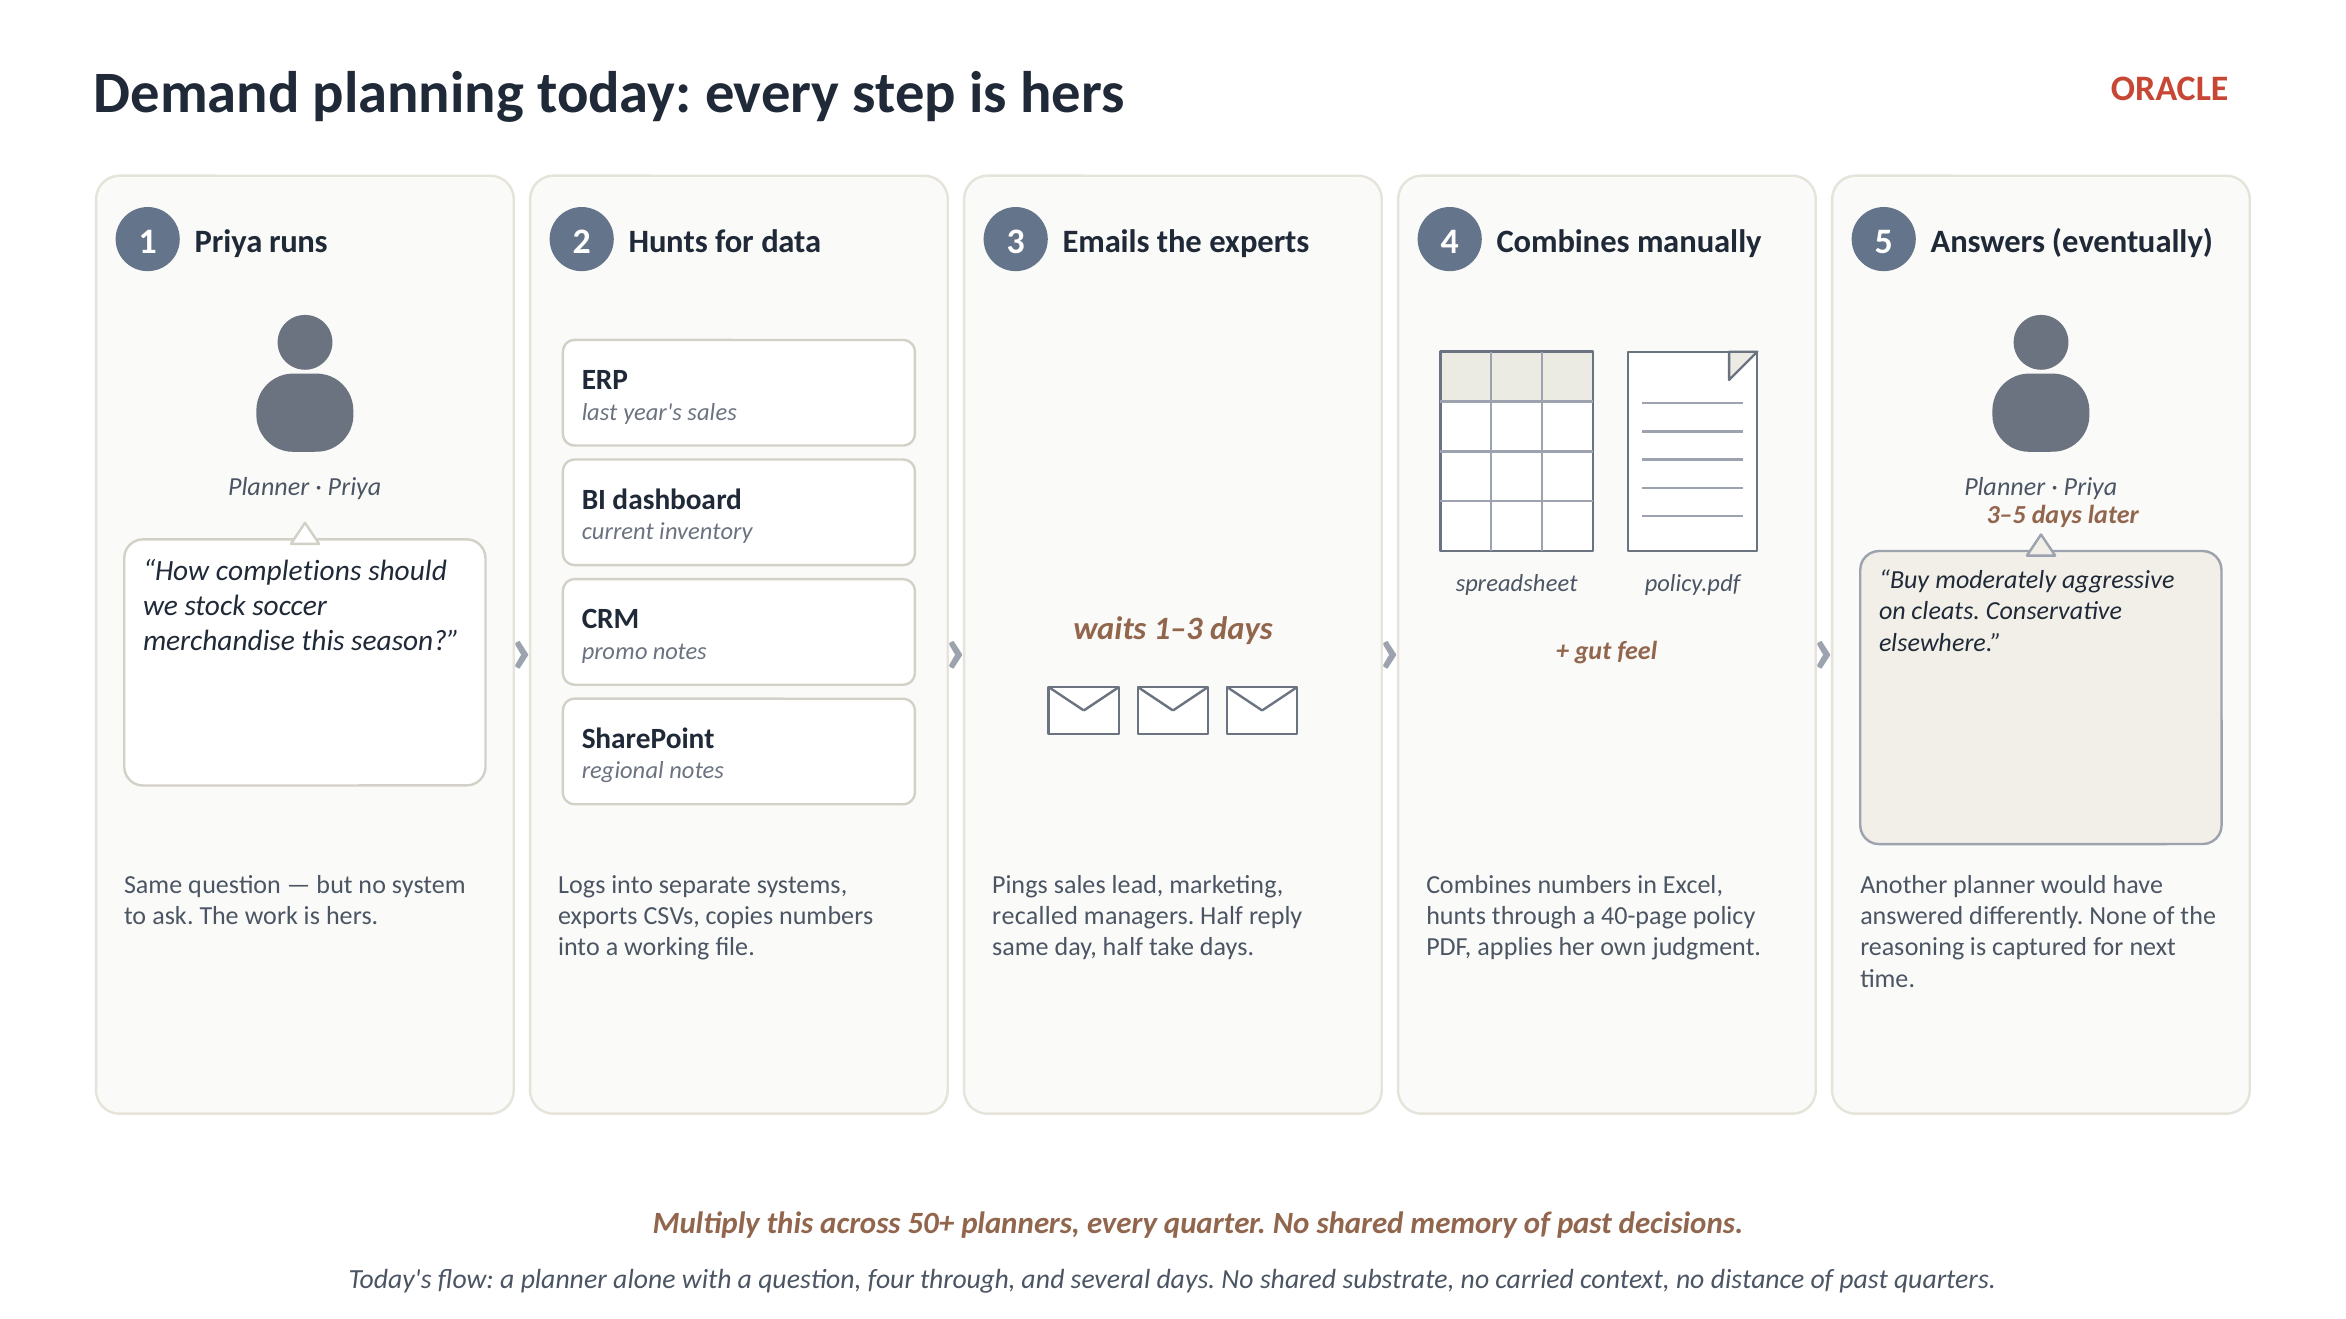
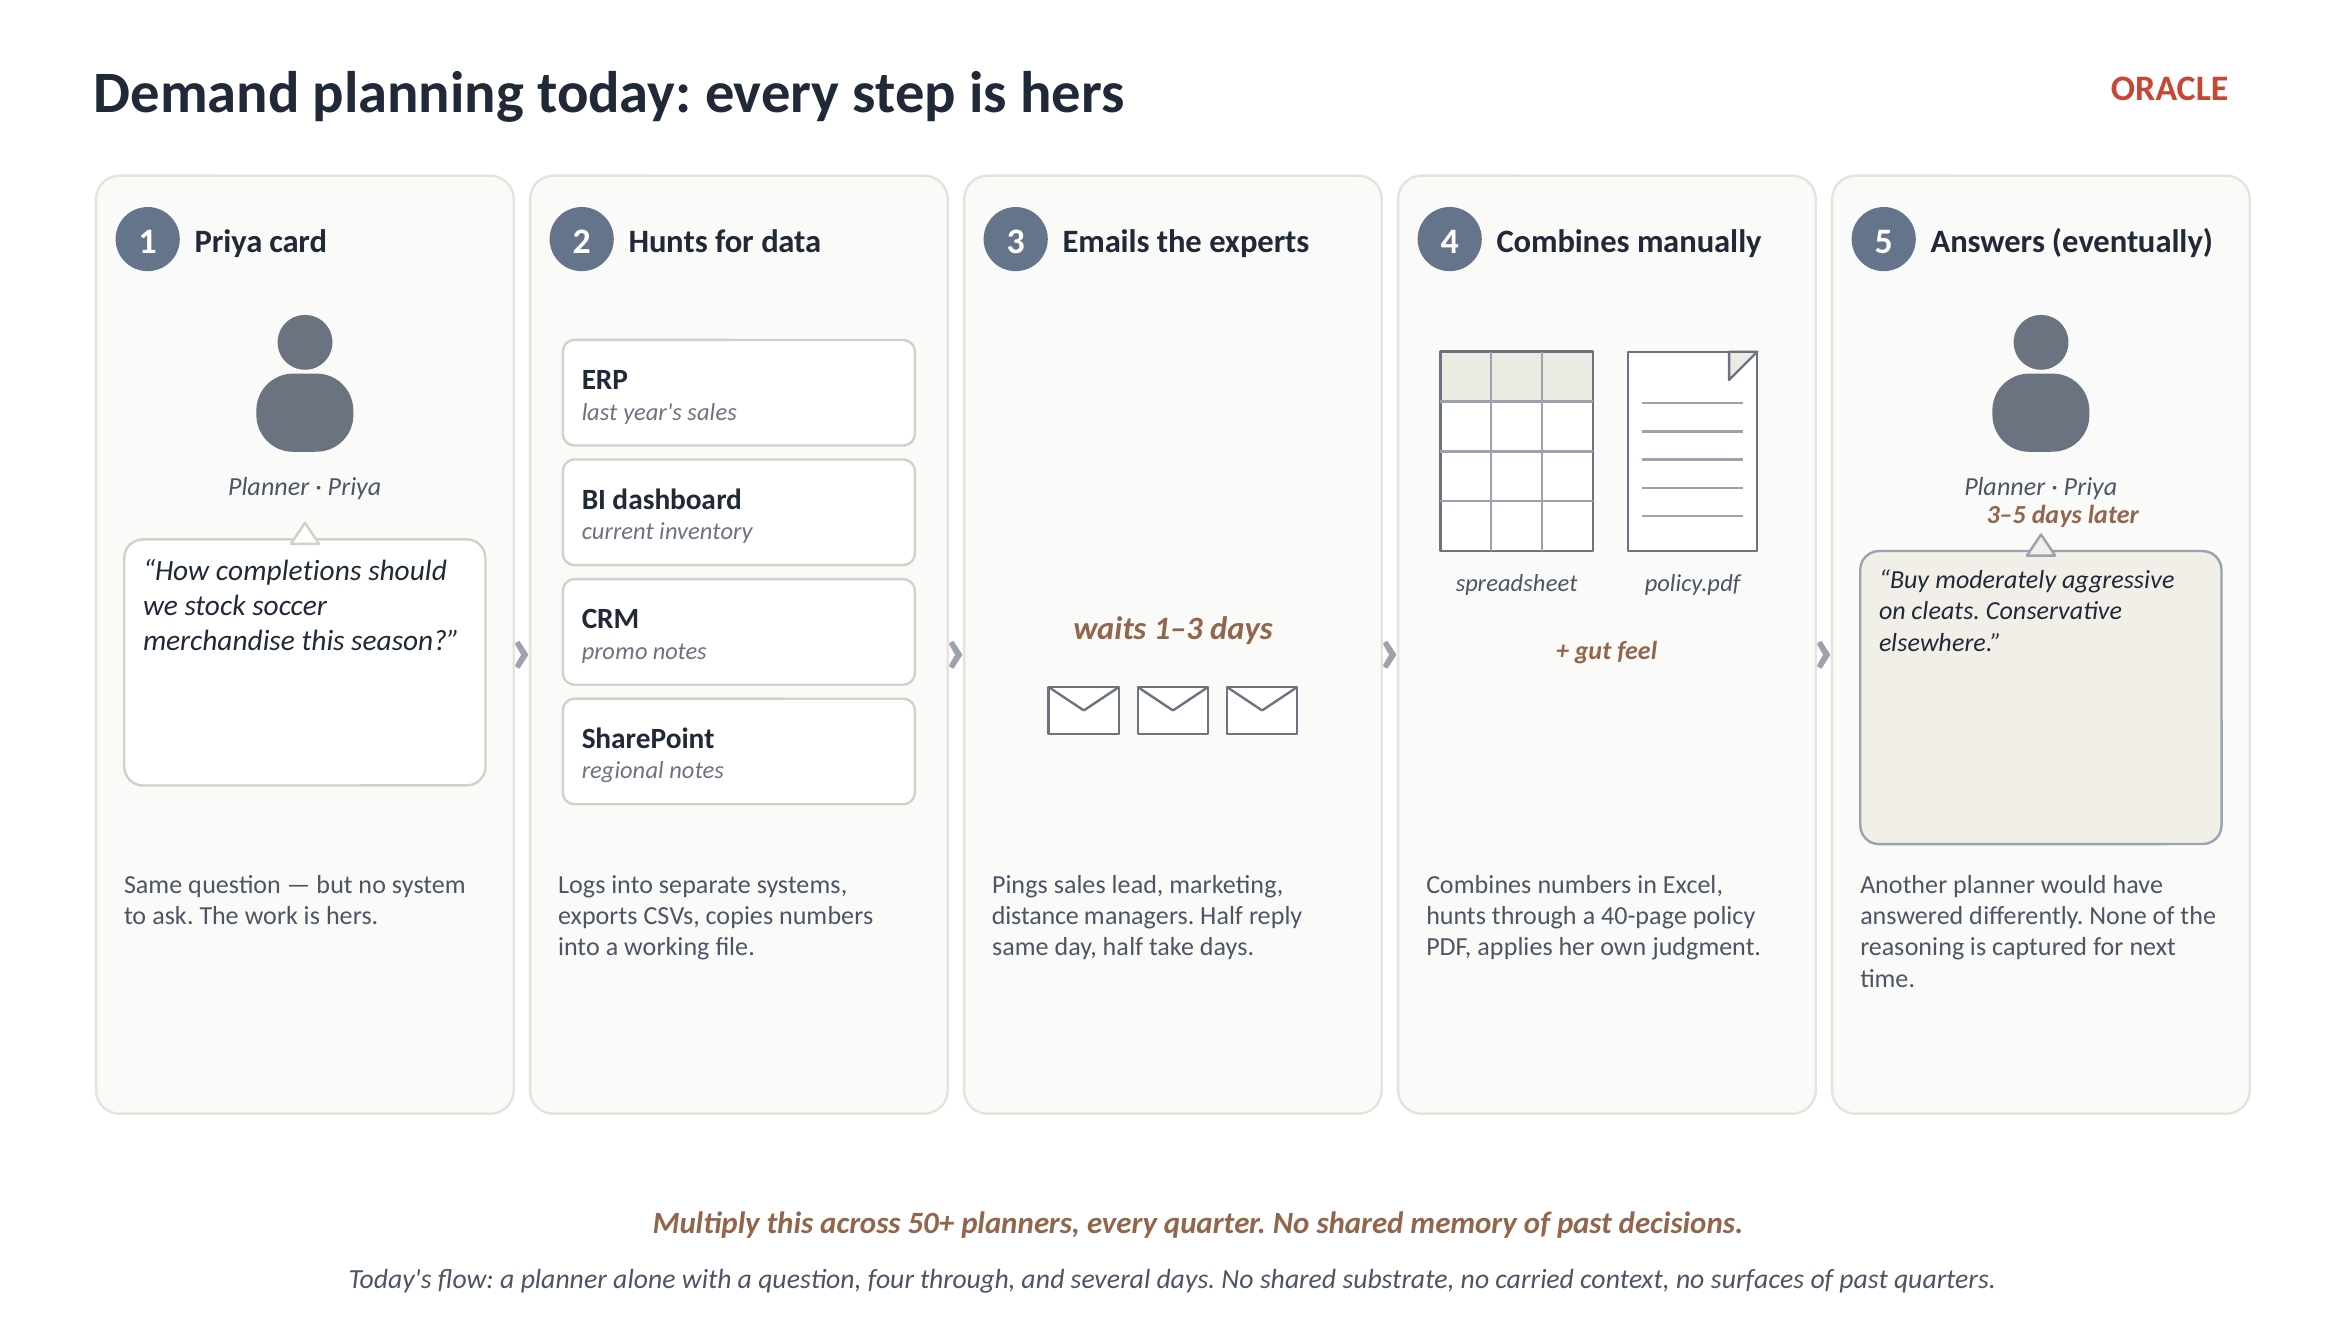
runs: runs -> card
recalled: recalled -> distance
distance: distance -> surfaces
